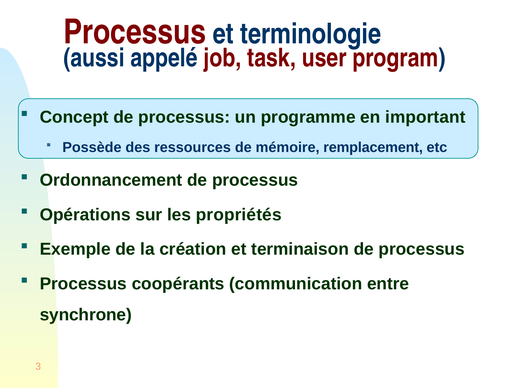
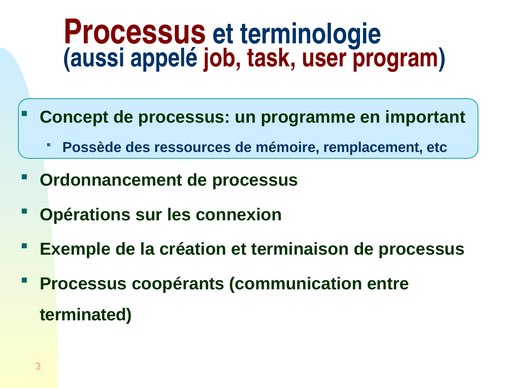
propriétés: propriétés -> connexion
synchrone: synchrone -> terminated
